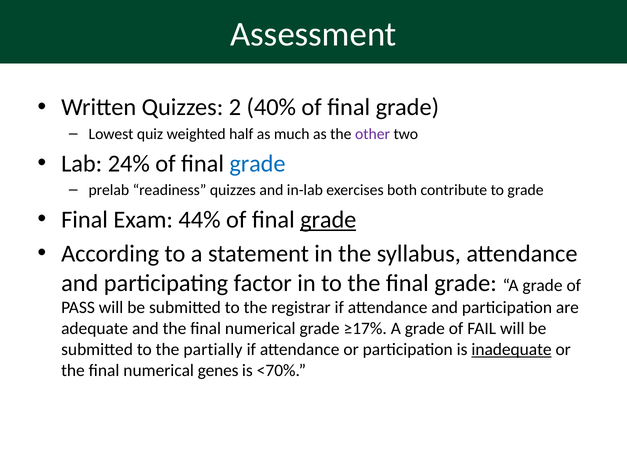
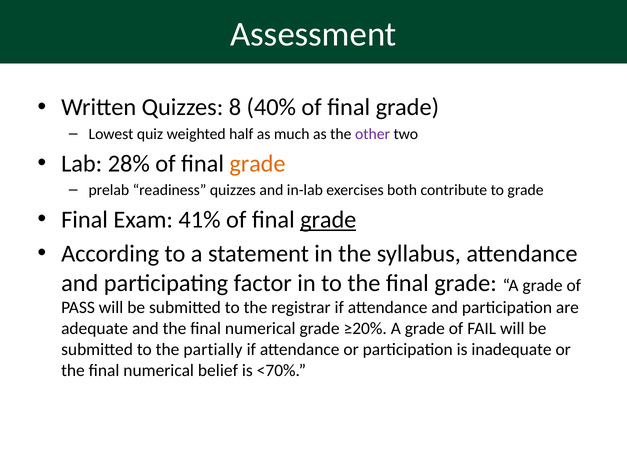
2: 2 -> 8
24%: 24% -> 28%
grade at (257, 164) colour: blue -> orange
44%: 44% -> 41%
≥17%: ≥17% -> ≥20%
inadequate underline: present -> none
genes: genes -> belief
